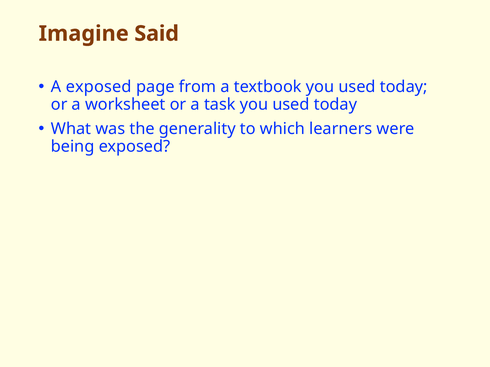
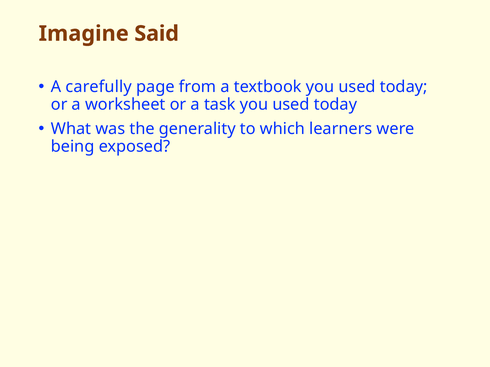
A exposed: exposed -> carefully
